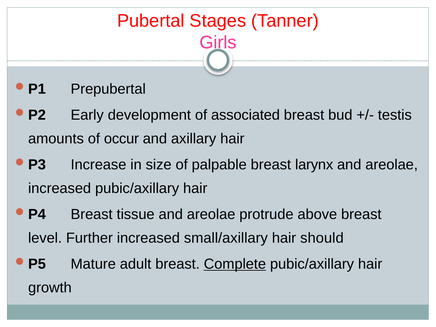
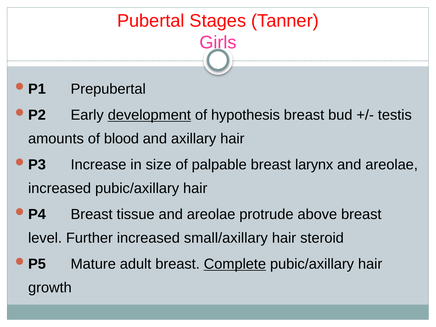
development underline: none -> present
associated: associated -> hypothesis
occur: occur -> blood
should: should -> steroid
